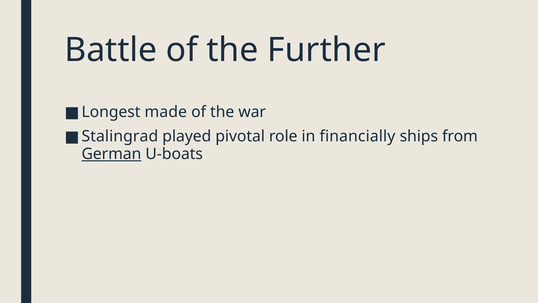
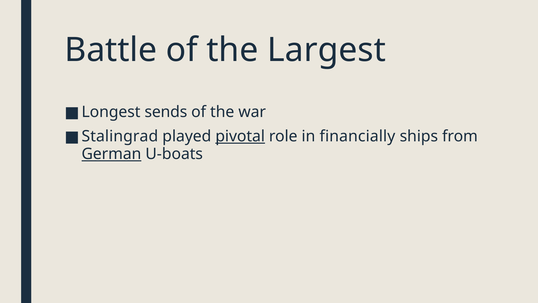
Further: Further -> Largest
made: made -> sends
pivotal underline: none -> present
